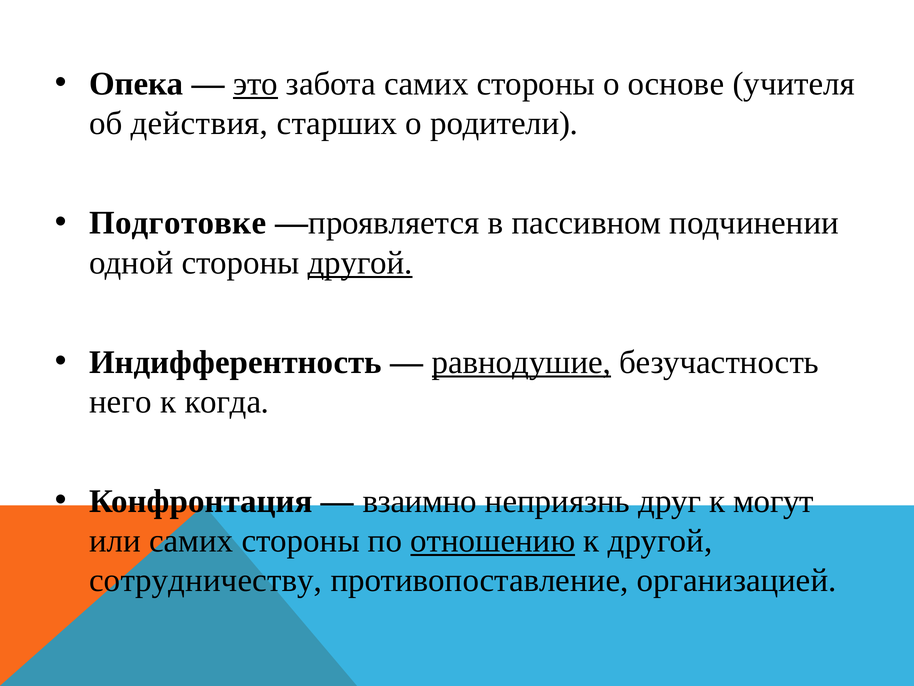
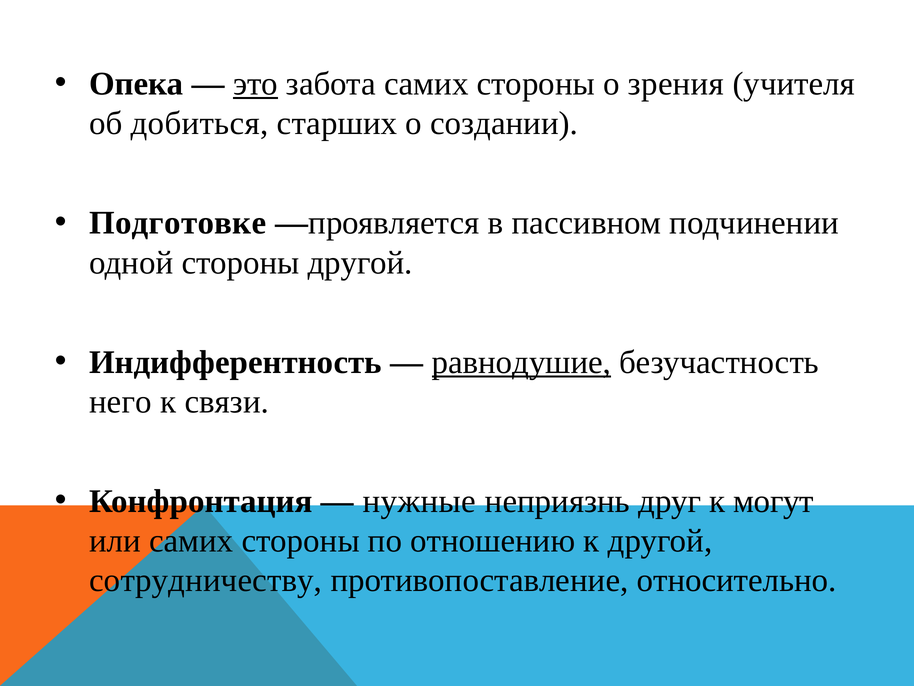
основе: основе -> зрения
действия: действия -> добиться
родители: родители -> создании
другой at (360, 262) underline: present -> none
когда: когда -> связи
взаимно: взаимно -> нужные
отношению underline: present -> none
организацией: организацией -> относительно
